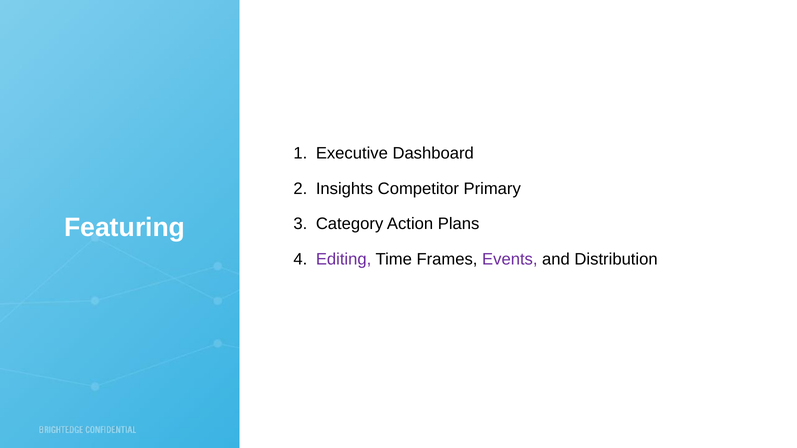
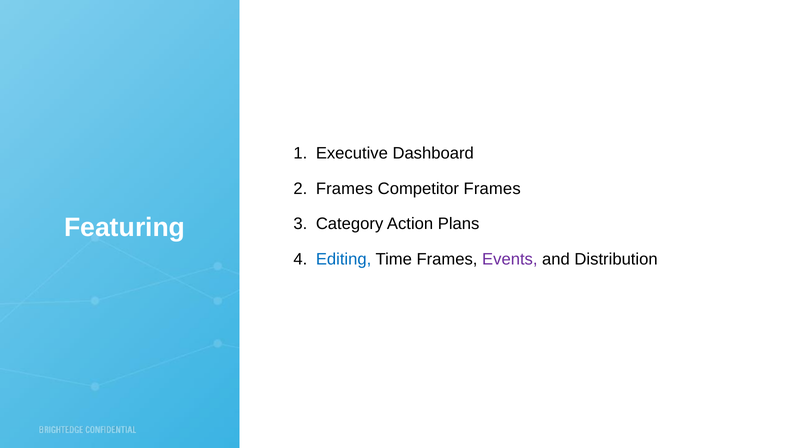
Insights at (344, 189): Insights -> Frames
Competitor Primary: Primary -> Frames
Editing colour: purple -> blue
